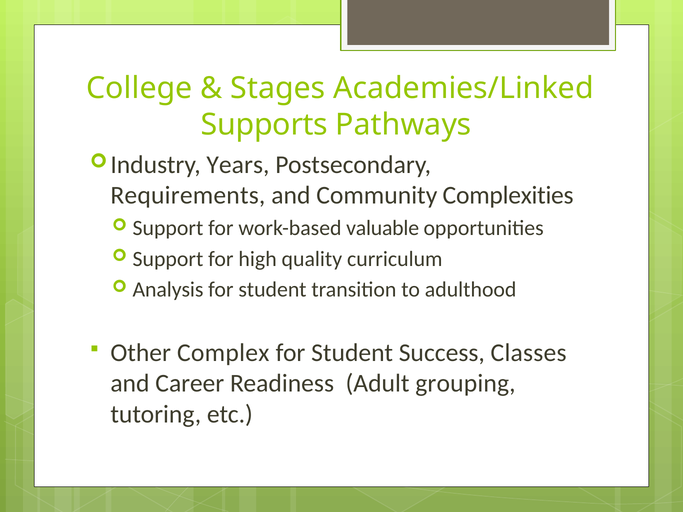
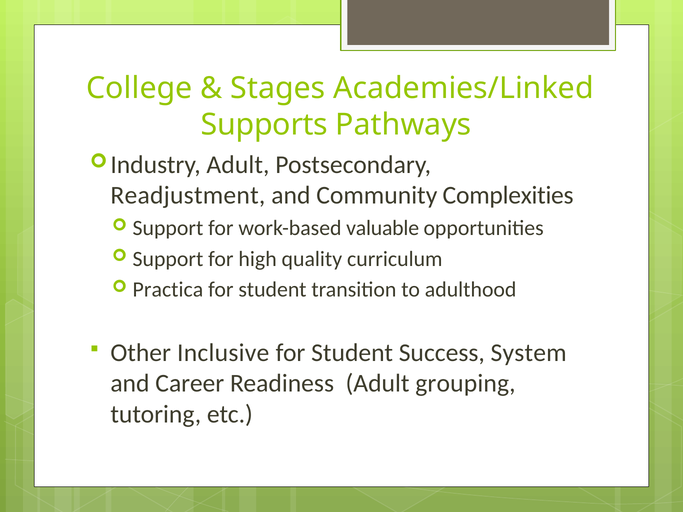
Years at (238, 165): Years -> Adult
Requirements: Requirements -> Readjustment
Analysis: Analysis -> Practica
Complex: Complex -> Inclusive
Classes: Classes -> System
